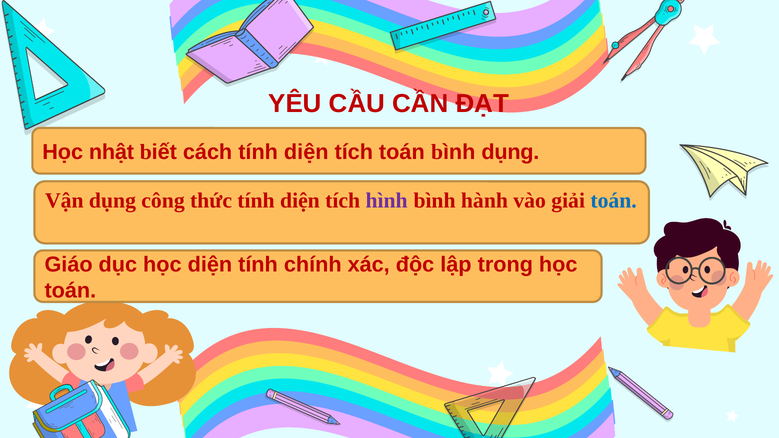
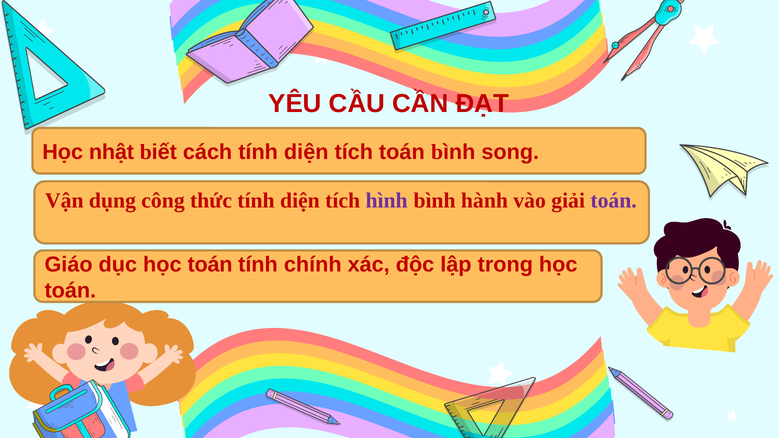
bình dụng: dụng -> song
toán at (614, 201) colour: blue -> purple
dục học diện: diện -> toán
